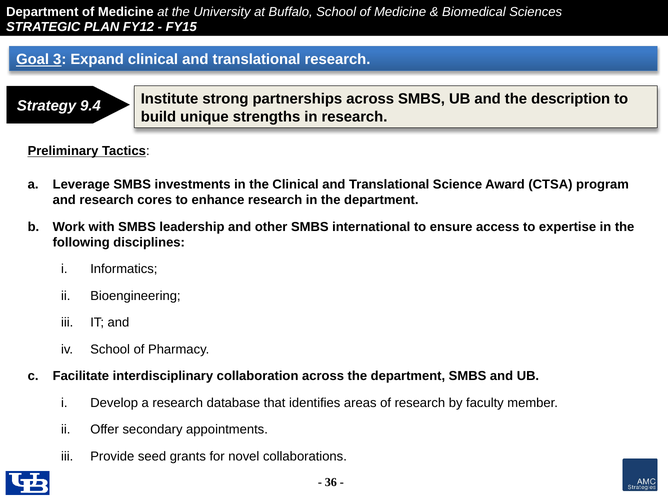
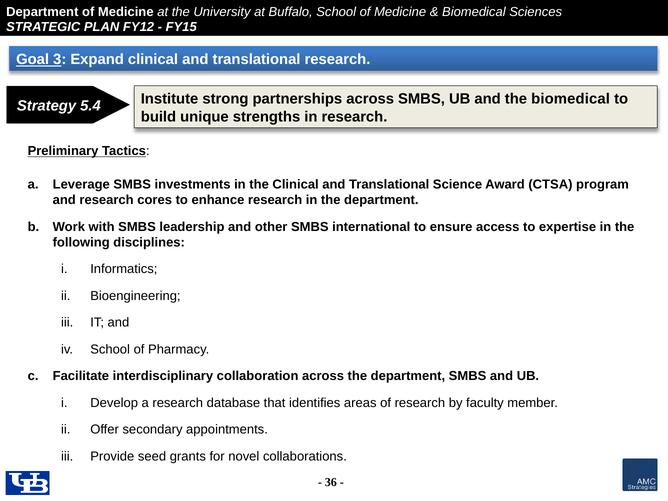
9.4: 9.4 -> 5.4
the description: description -> biomedical
